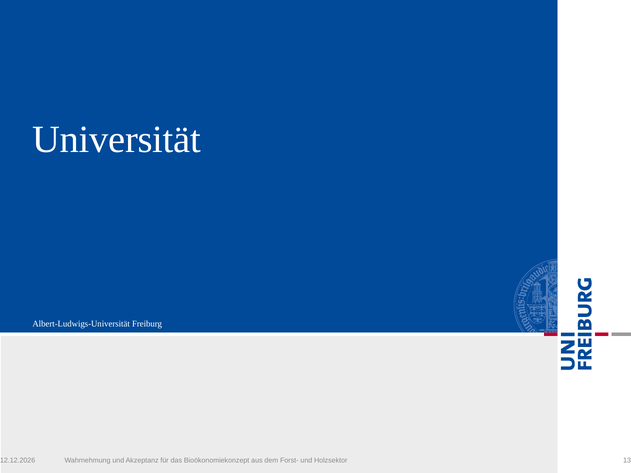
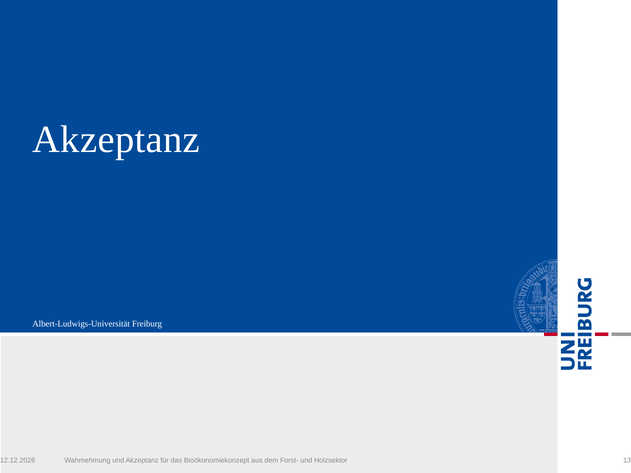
Universität at (116, 139): Universität -> Akzeptanz
